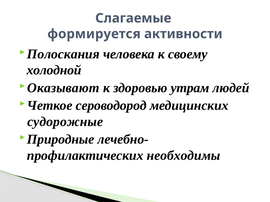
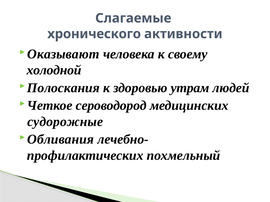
формируется: формируется -> хронического
Полоскания: Полоскания -> Оказывают
Оказывают: Оказывают -> Полоскания
Природные: Природные -> Обливания
необходимы: необходимы -> похмельный
